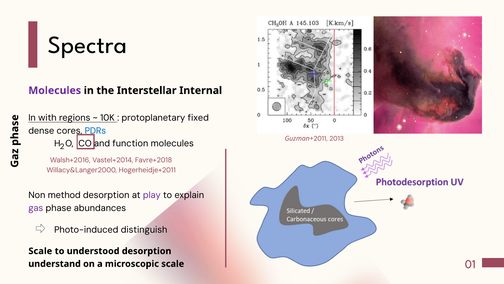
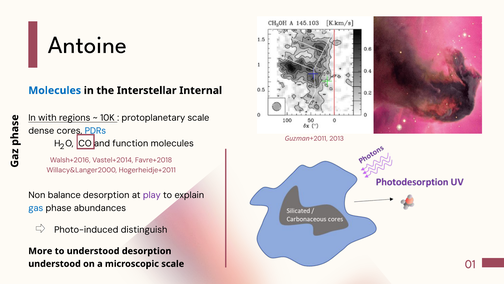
Spectra: Spectra -> Antoine
Molecules at (55, 90) colour: purple -> blue
protoplanetary fixed: fixed -> scale
method: method -> balance
gas colour: purple -> blue
Scale at (40, 251): Scale -> More
understand at (55, 263): understand -> understood
